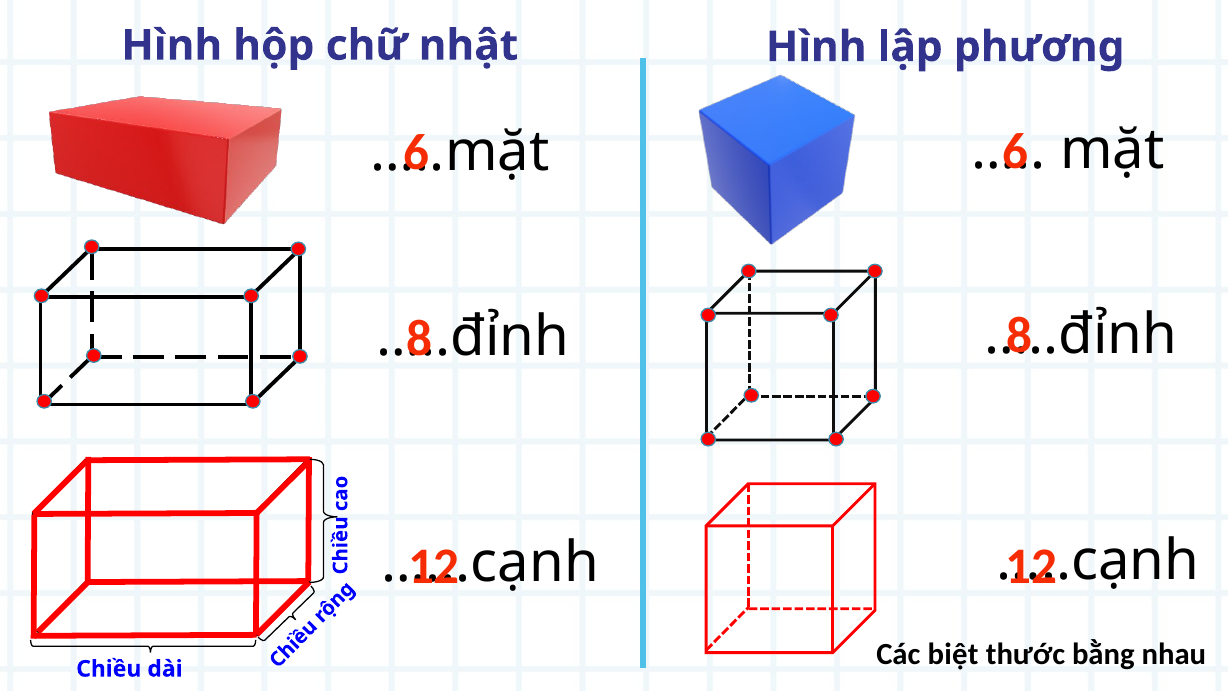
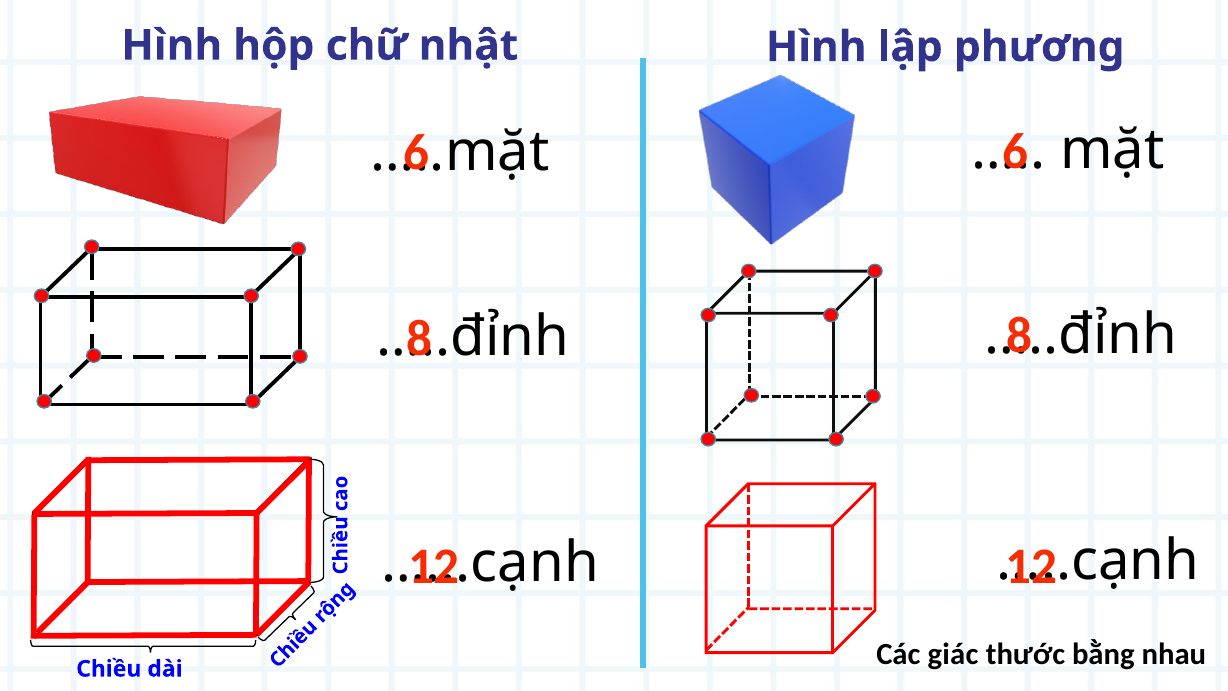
biệt: biệt -> giác
